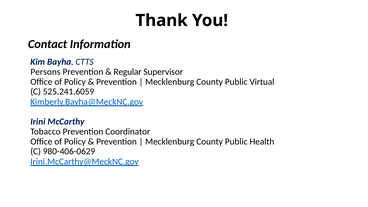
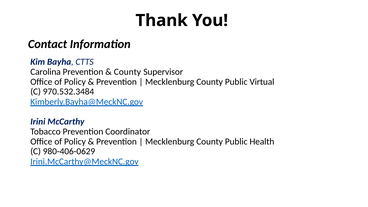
Persons: Persons -> Carolina
Regular at (128, 72): Regular -> County
525.241.6059: 525.241.6059 -> 970.532.3484
